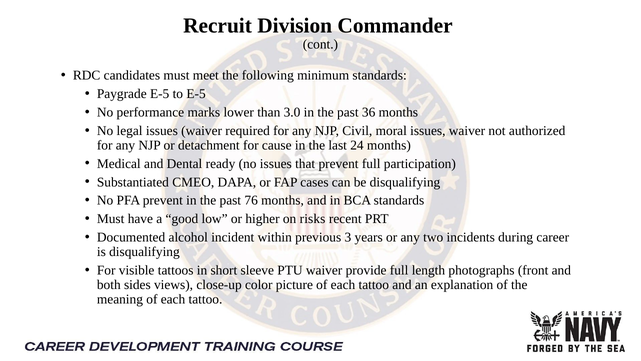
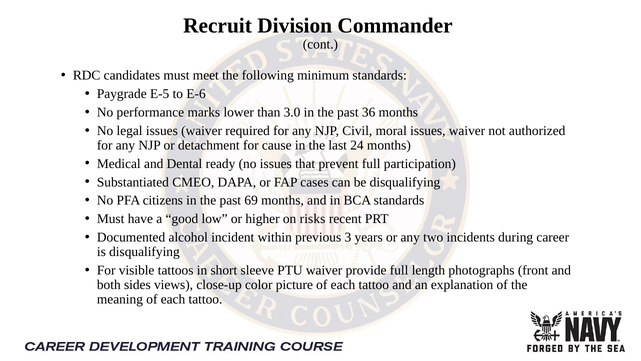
to E-5: E-5 -> E-6
PFA prevent: prevent -> citizens
76: 76 -> 69
